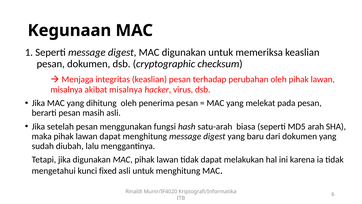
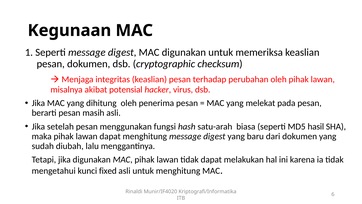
akibat misalnya: misalnya -> potensial
arah: arah -> hasil
